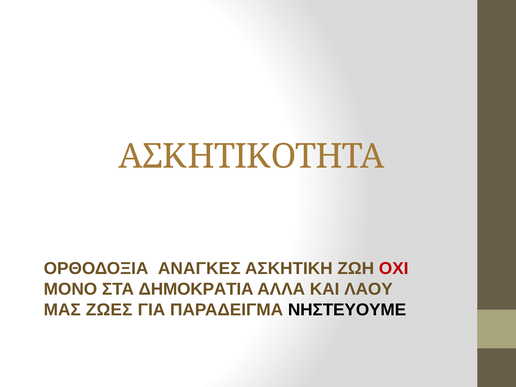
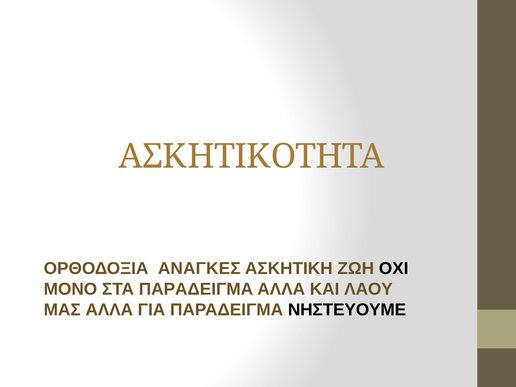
ΟΧΙ colour: red -> black
ΣΤΑ ΔΗΜΟΚΡΑΤΙΑ: ΔΗΜΟΚΡΑΤΙΑ -> ΠΑΡΑΔΕΙΓΜΑ
ΜΑΣ ΖΩΕΣ: ΖΩΕΣ -> ΑΛΛΑ
